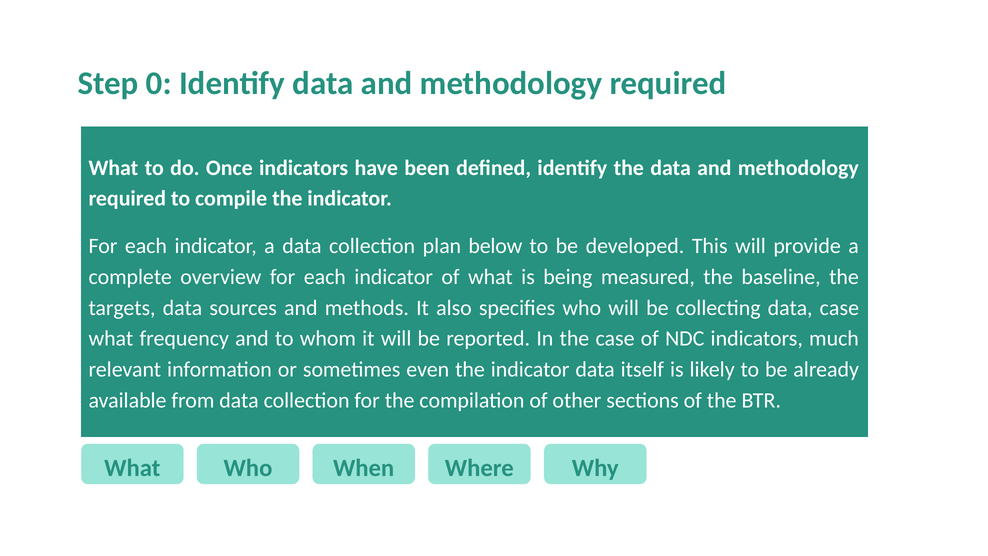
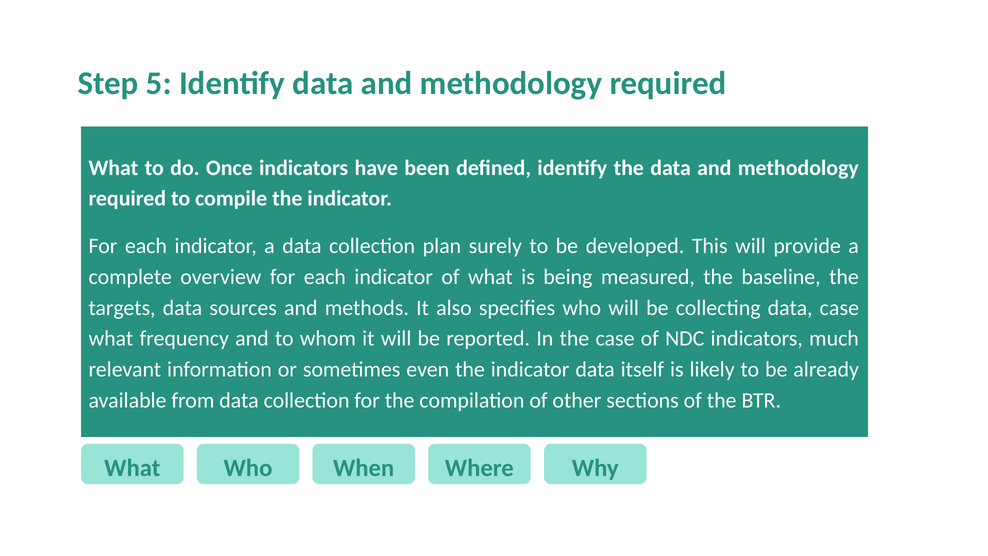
0: 0 -> 5
below: below -> surely
